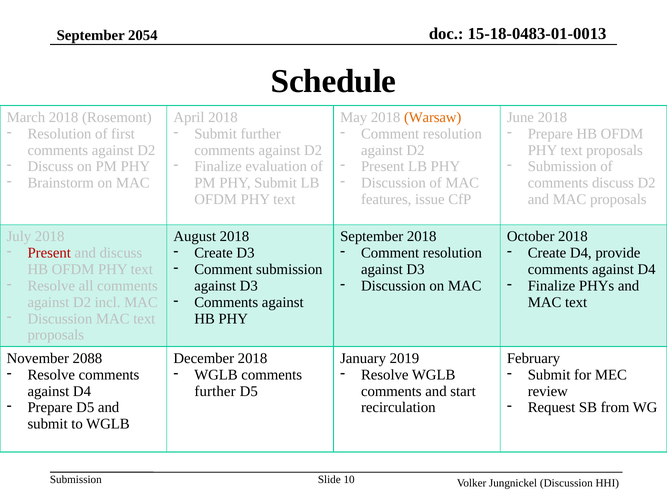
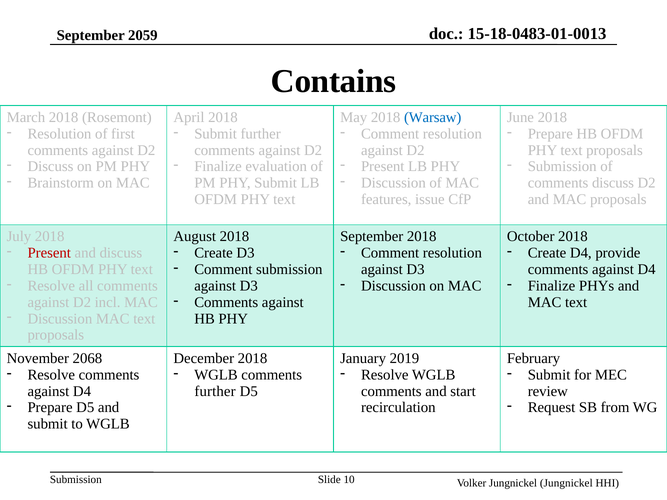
2054: 2054 -> 2059
Schedule: Schedule -> Contains
Warsaw colour: orange -> blue
2088: 2088 -> 2068
Jungnickel Discussion: Discussion -> Jungnickel
